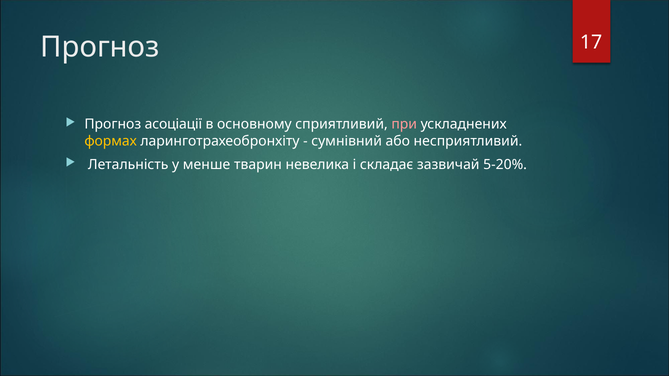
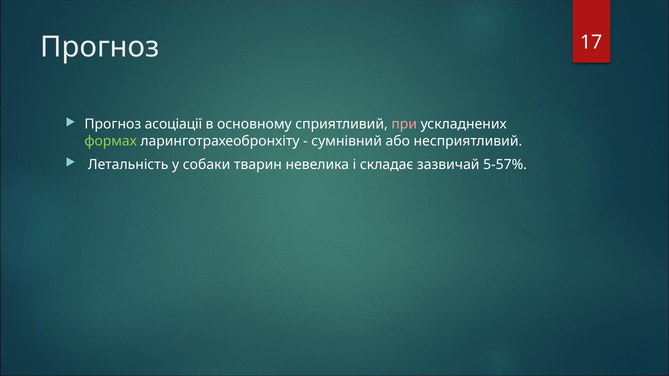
формах colour: yellow -> light green
менше: менше -> собаки
5-20%: 5-20% -> 5-57%
